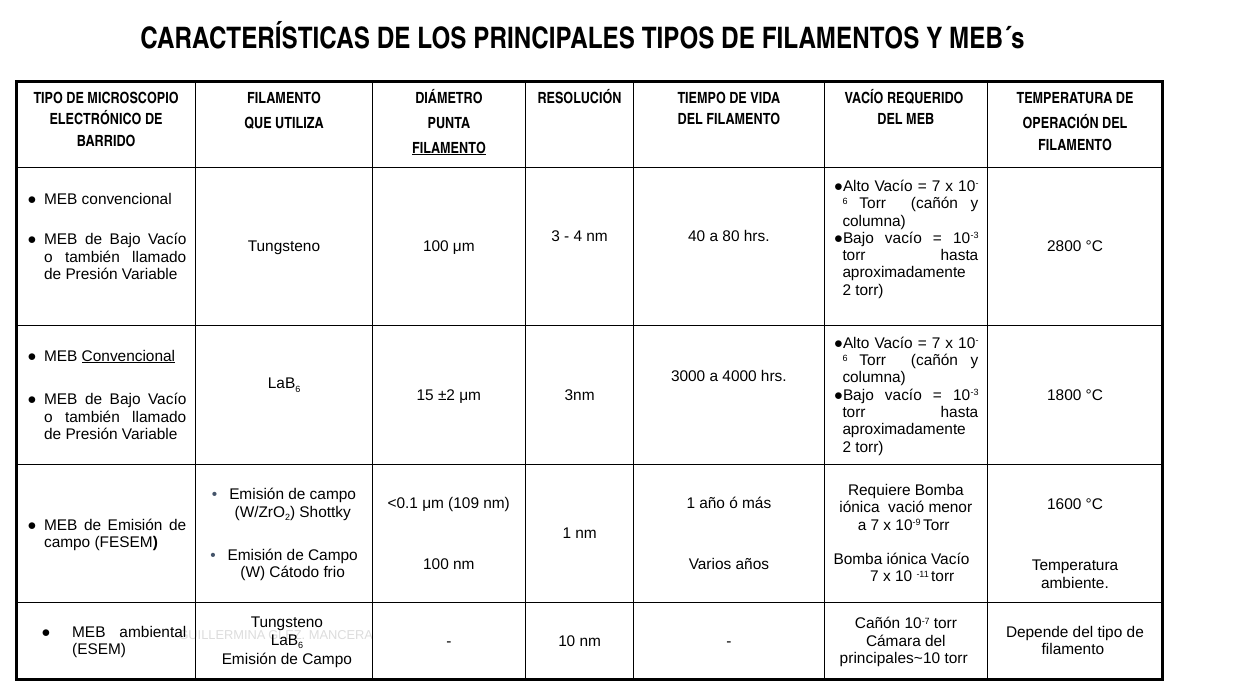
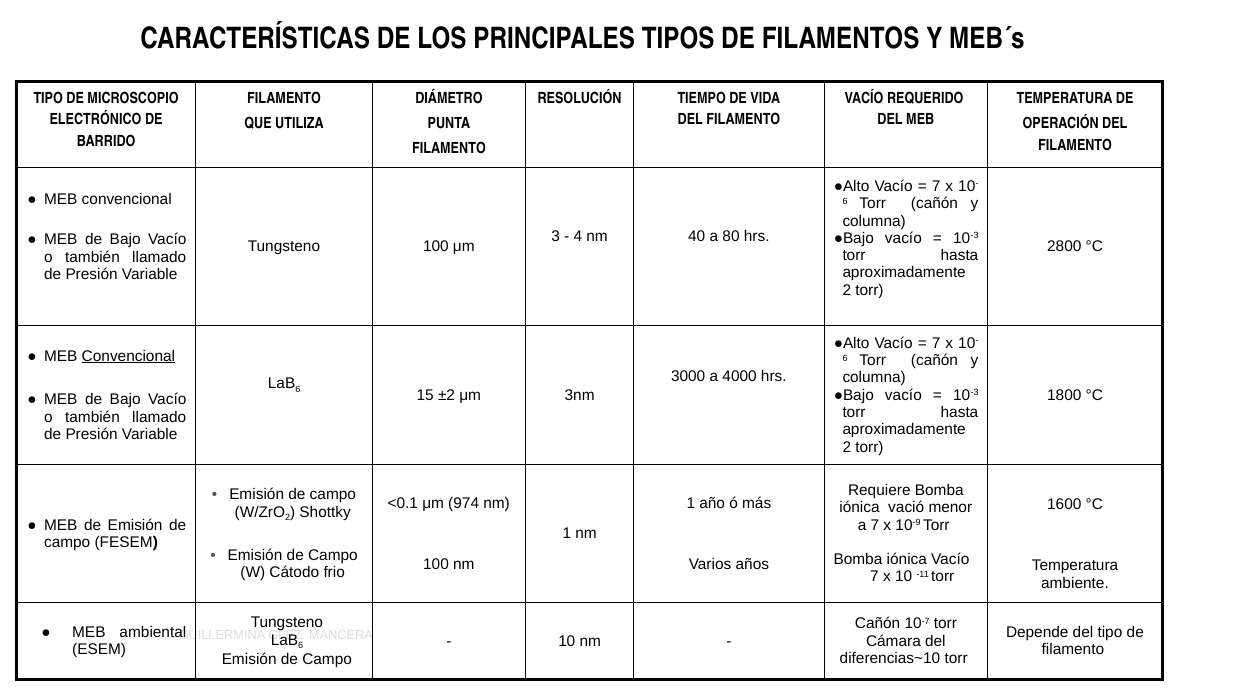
FILAMENTO at (449, 148) underline: present -> none
109: 109 -> 974
principales~10: principales~10 -> diferencias~10
